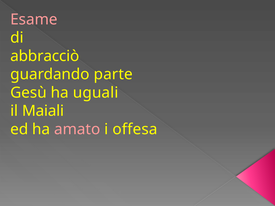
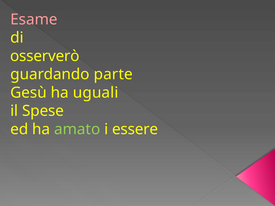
abbracciò: abbracciò -> osserverò
Maiali: Maiali -> Spese
amato colour: pink -> light green
offesa: offesa -> essere
